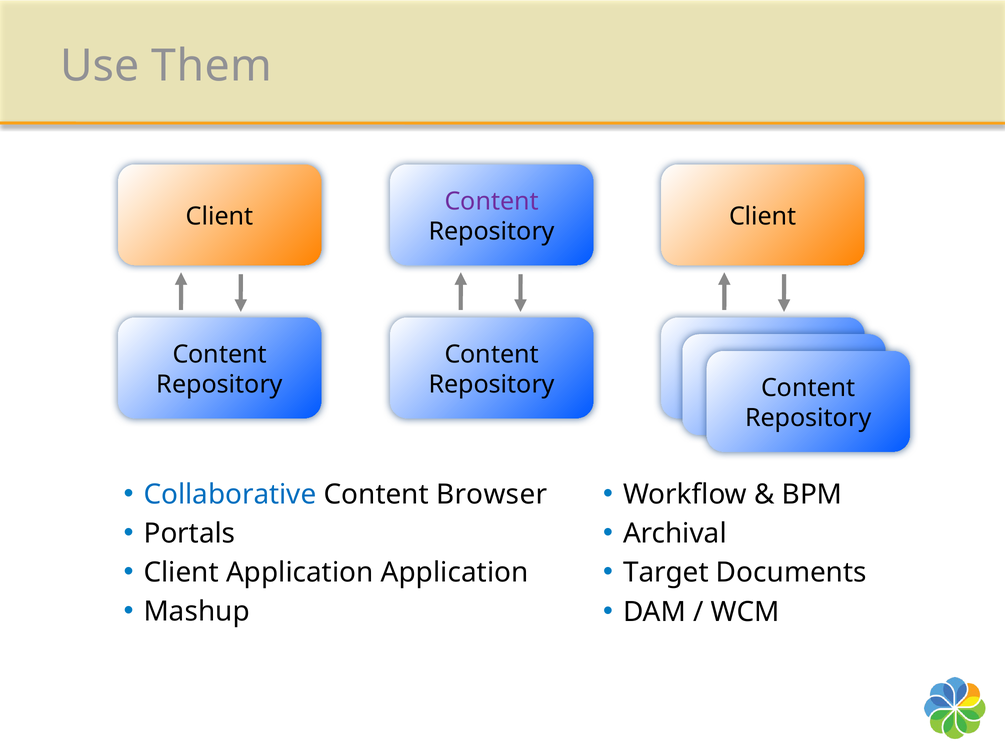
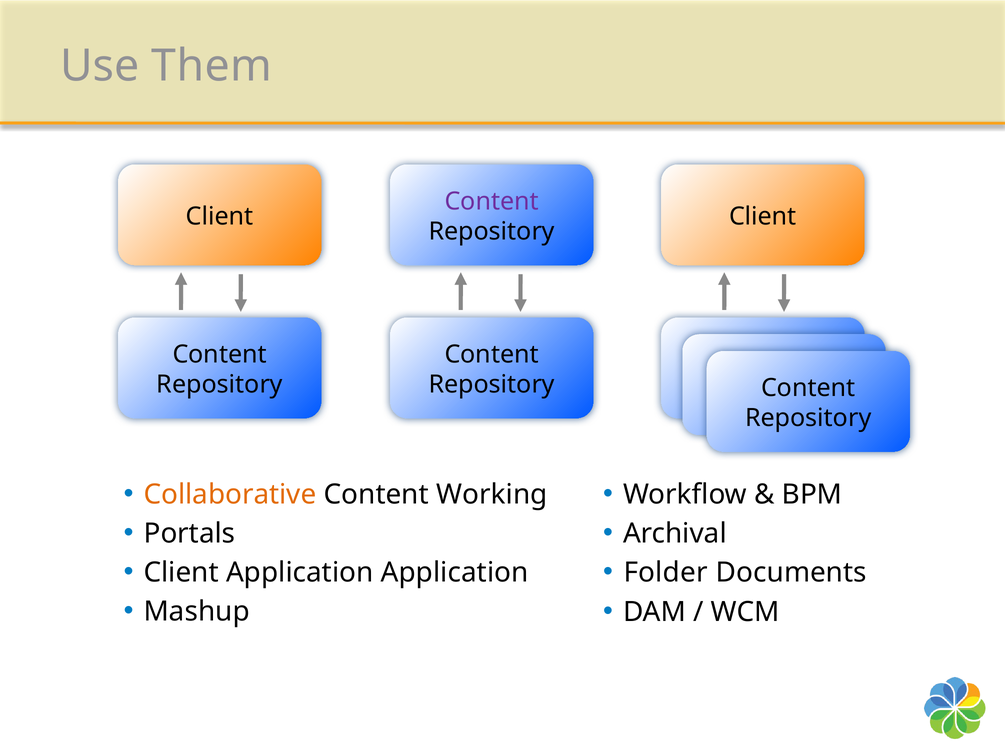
Collaborative colour: blue -> orange
Browser: Browser -> Working
Target: Target -> Folder
